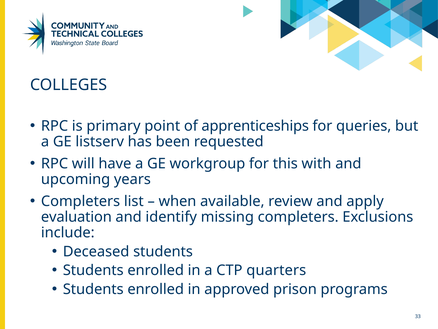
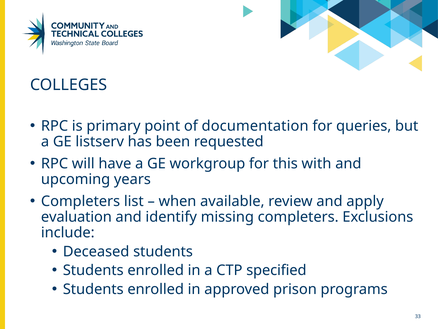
apprenticeships: apprenticeships -> documentation
quarters: quarters -> specified
